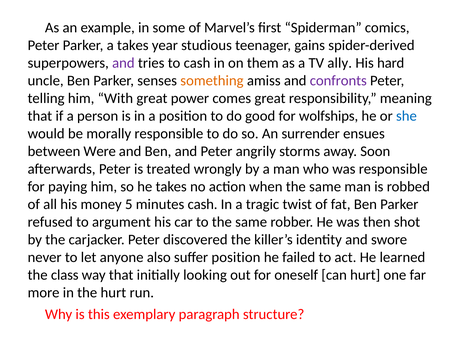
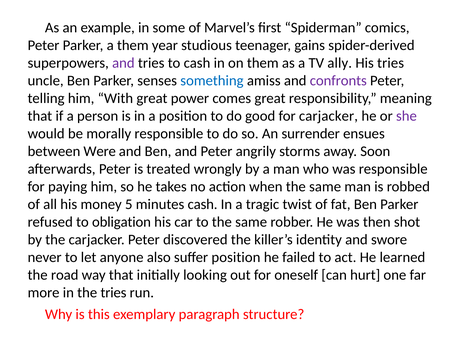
a takes: takes -> them
His hard: hard -> tries
something colour: orange -> blue
for wolfships: wolfships -> carjacker
she colour: blue -> purple
argument: argument -> obligation
class: class -> road
the hurt: hurt -> tries
